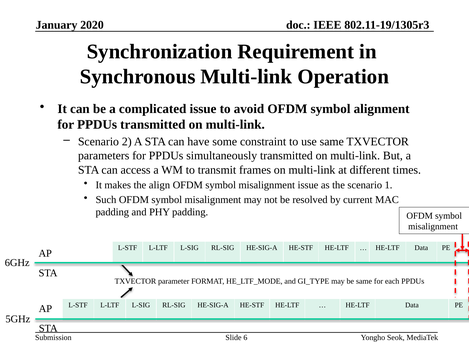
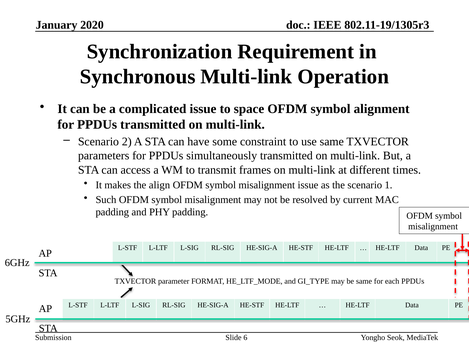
avoid: avoid -> space
